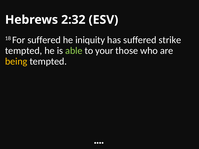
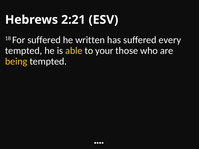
2:32: 2:32 -> 2:21
iniquity: iniquity -> written
strike: strike -> every
able colour: light green -> yellow
